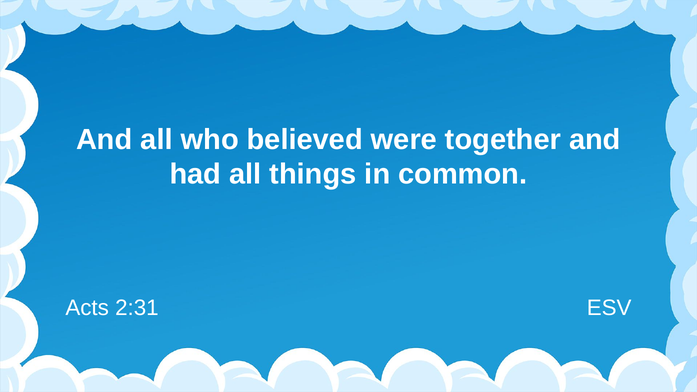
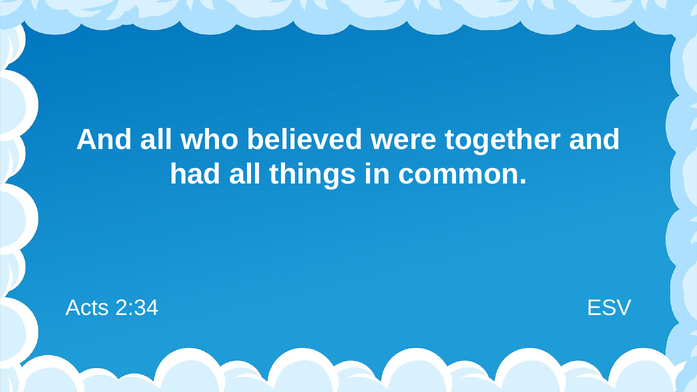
2:31: 2:31 -> 2:34
